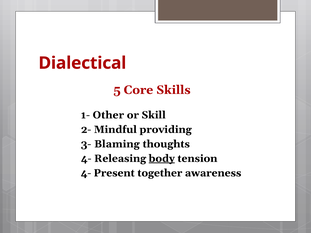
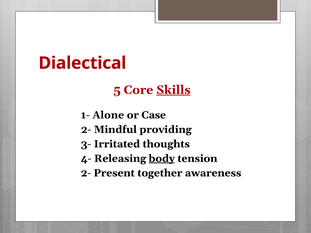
Skills underline: none -> present
Other: Other -> Alone
Skill: Skill -> Case
Blaming: Blaming -> Irritated
4- at (86, 173): 4- -> 2-
